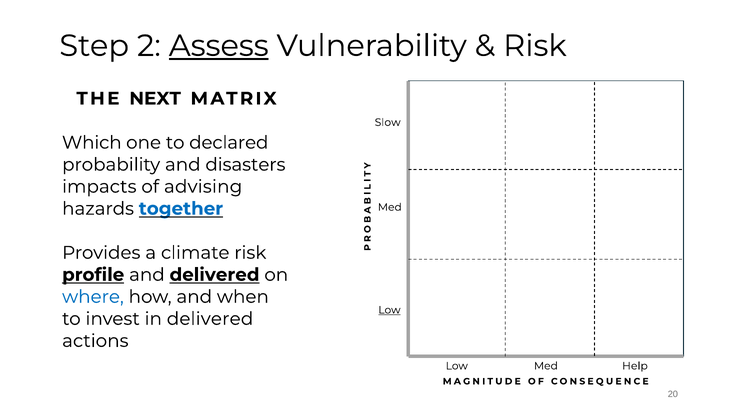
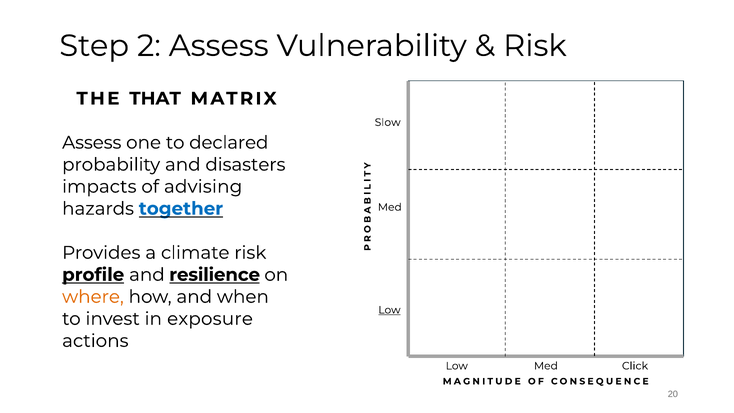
Assess at (219, 46) underline: present -> none
NEXT: NEXT -> THAT
Which at (92, 143): Which -> Assess
and delivered: delivered -> resilience
where colour: blue -> orange
in delivered: delivered -> exposure
Help: Help -> Click
